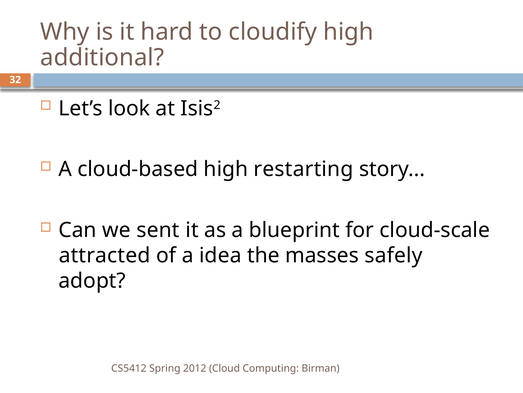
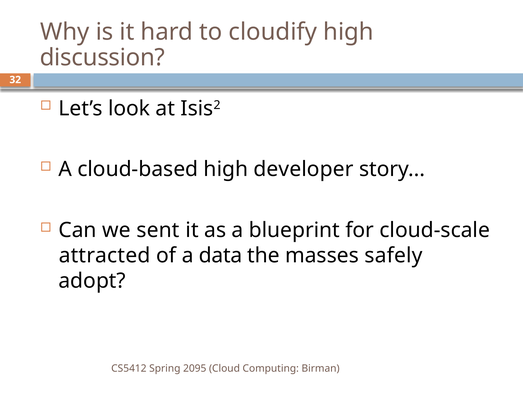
additional: additional -> discussion
restarting: restarting -> developer
idea: idea -> data
2012: 2012 -> 2095
